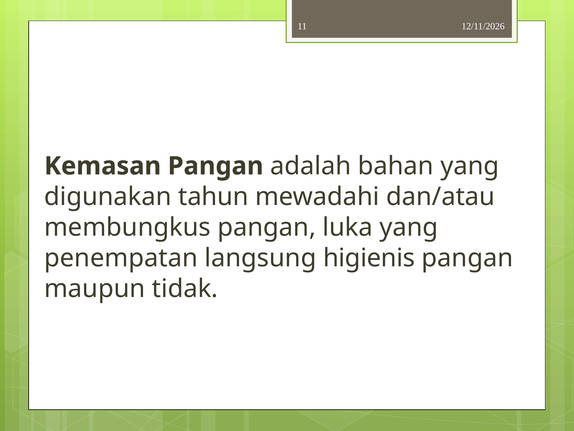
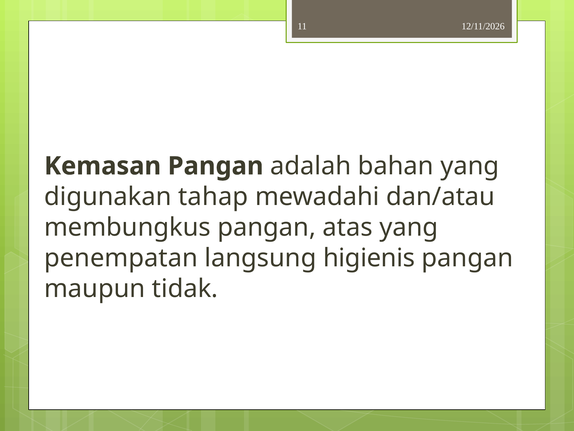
tahun: tahun -> tahap
luka: luka -> atas
